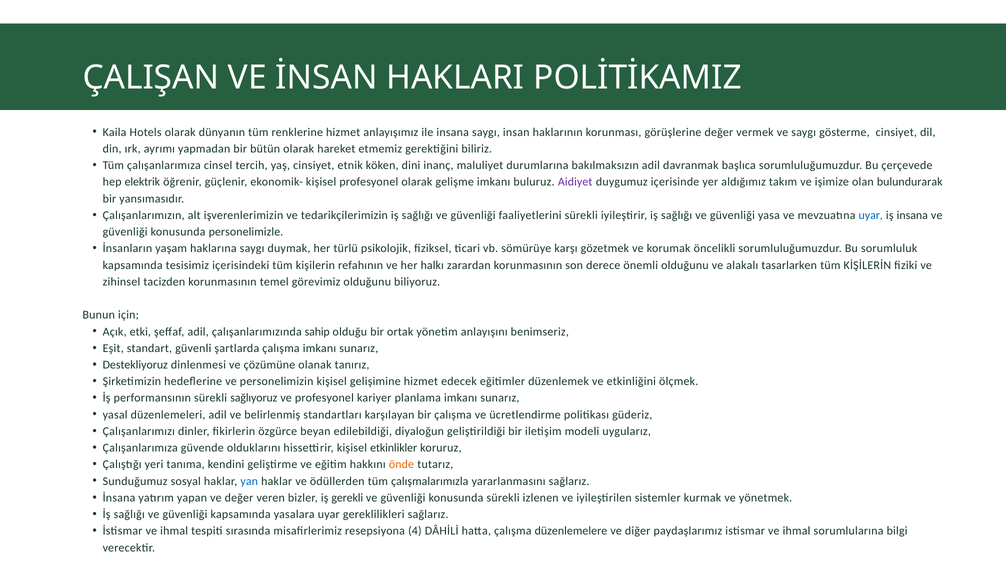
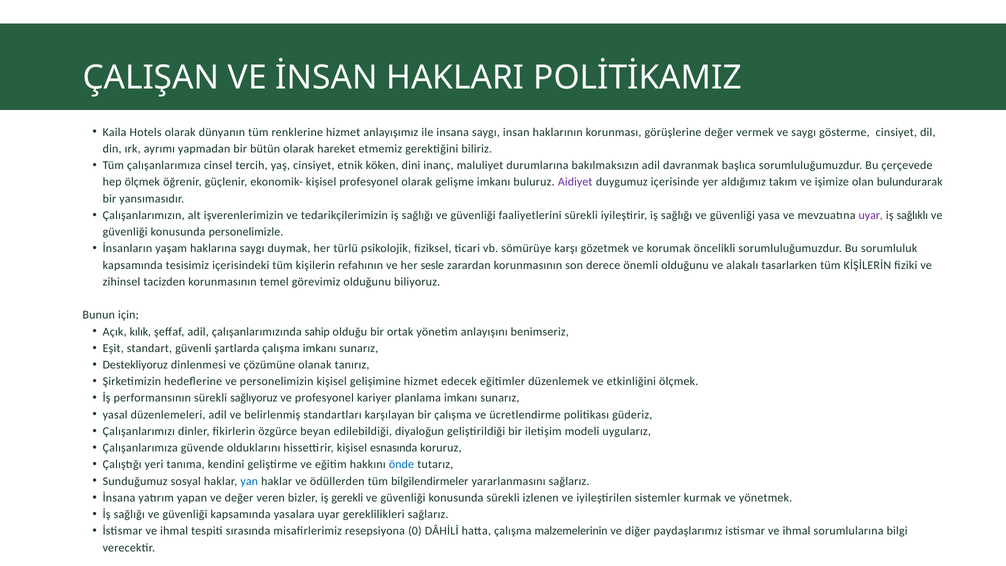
hep elektrik: elektrik -> ölçmek
uyar at (871, 215) colour: blue -> purple
iş insana: insana -> sağlıklı
halkı: halkı -> sesle
etki: etki -> kılık
etkinlikler: etkinlikler -> esnasında
önde colour: orange -> blue
çalışmalarımızla: çalışmalarımızla -> bilgilendirmeler
4: 4 -> 0
düzenlemelere: düzenlemelere -> malzemelerinin
